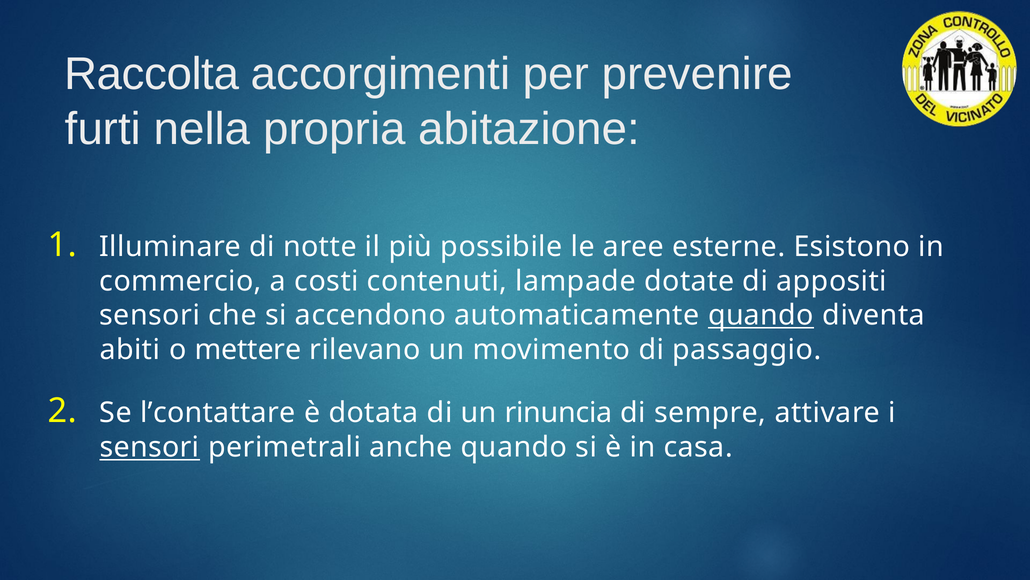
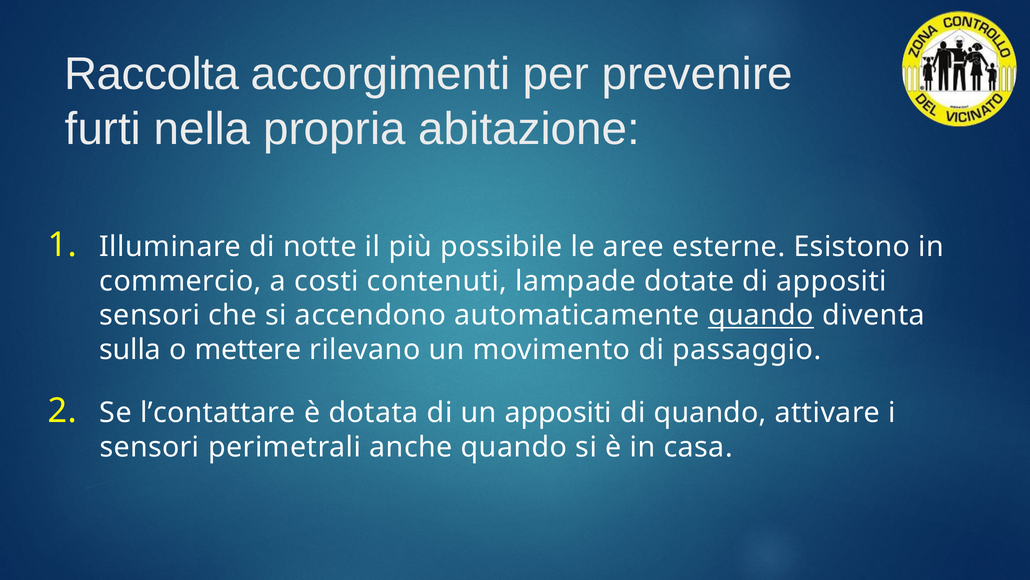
abiti: abiti -> sulla
un rinuncia: rinuncia -> appositi
di sempre: sempre -> quando
sensori at (150, 447) underline: present -> none
